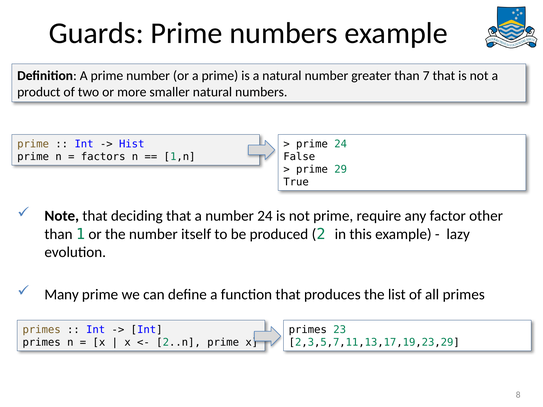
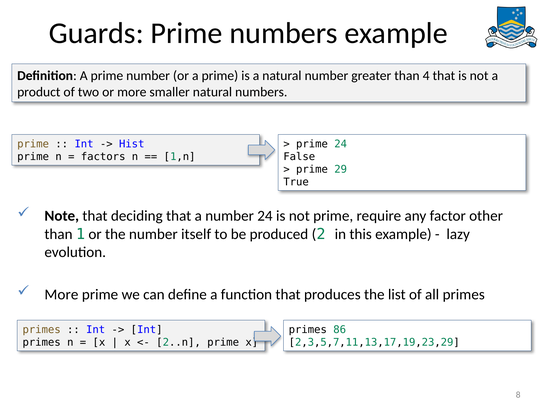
7: 7 -> 4
Many at (62, 295): Many -> More
23: 23 -> 86
